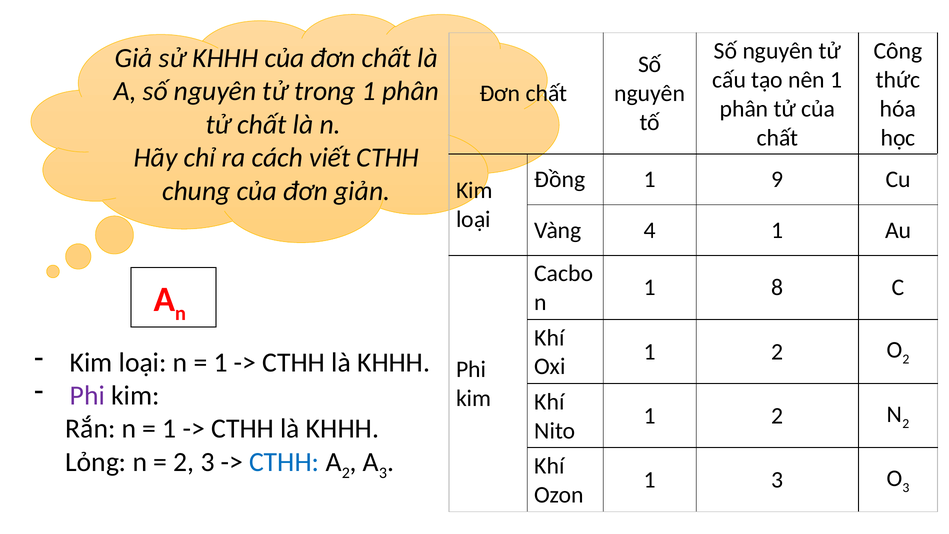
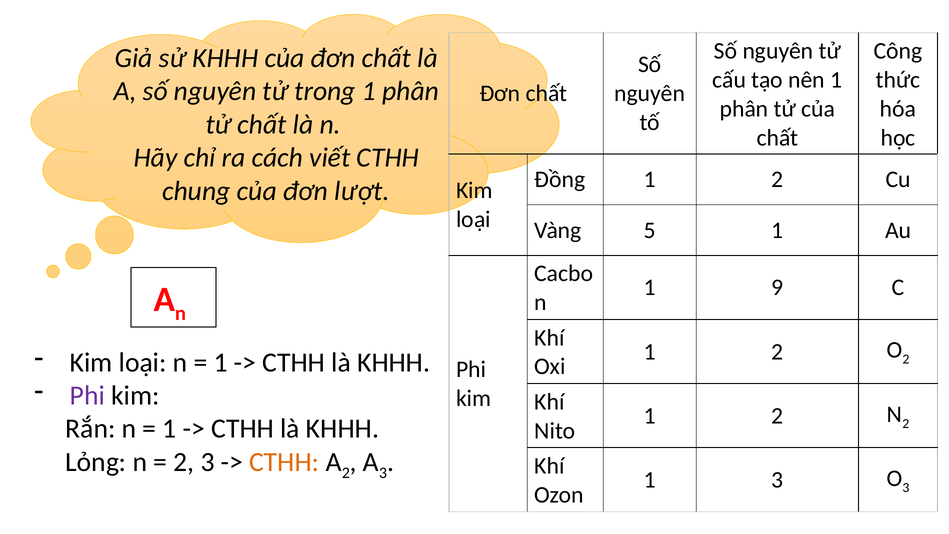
Đồng 1 9: 9 -> 2
giản: giản -> lượt
4: 4 -> 5
8: 8 -> 9
CTHH at (284, 462) colour: blue -> orange
